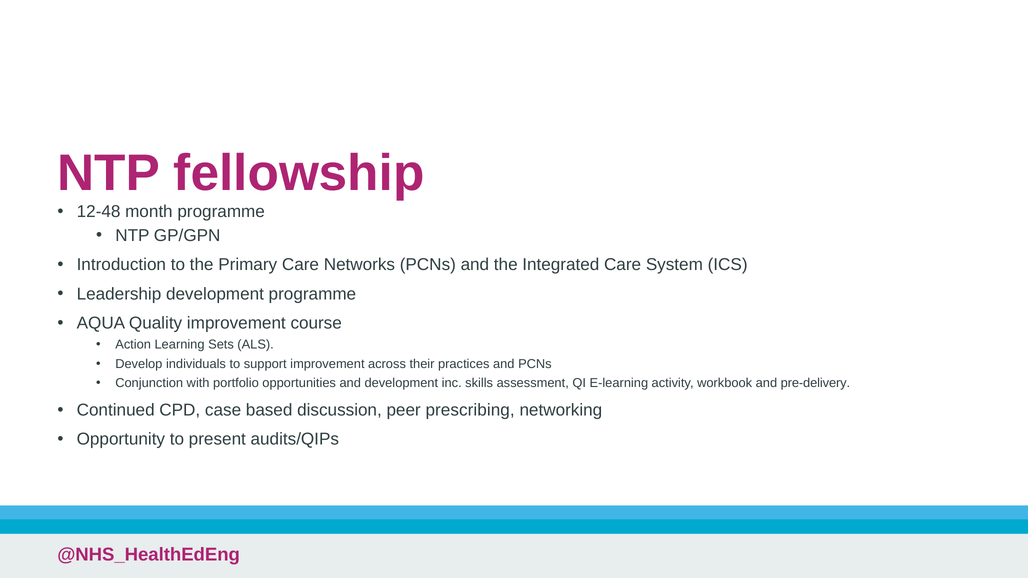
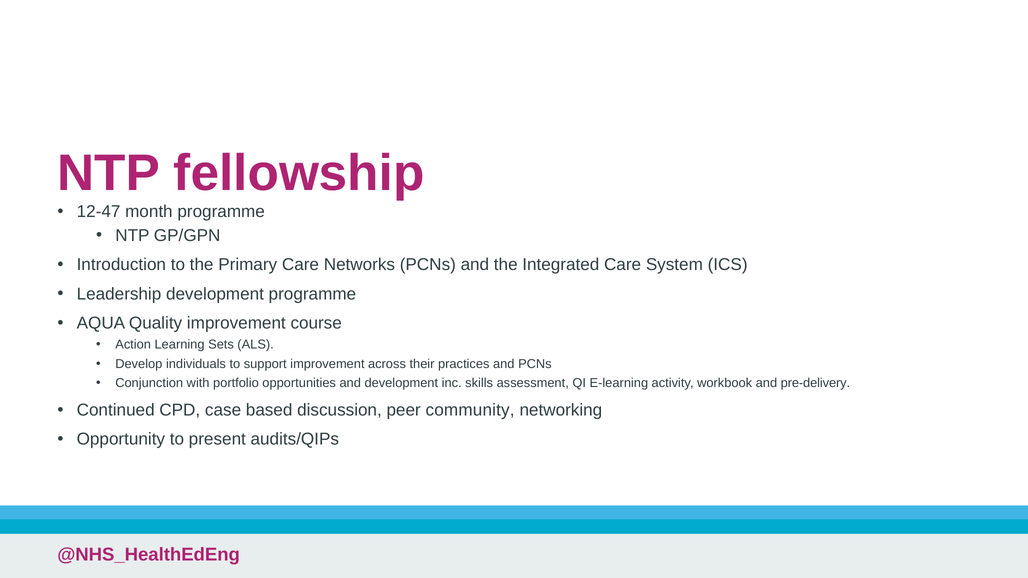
12-48: 12-48 -> 12-47
prescribing: prescribing -> community
